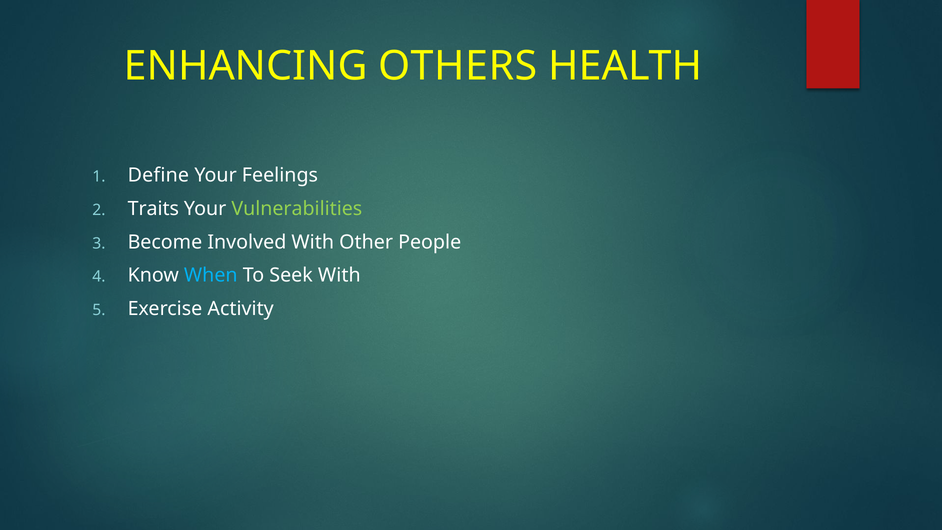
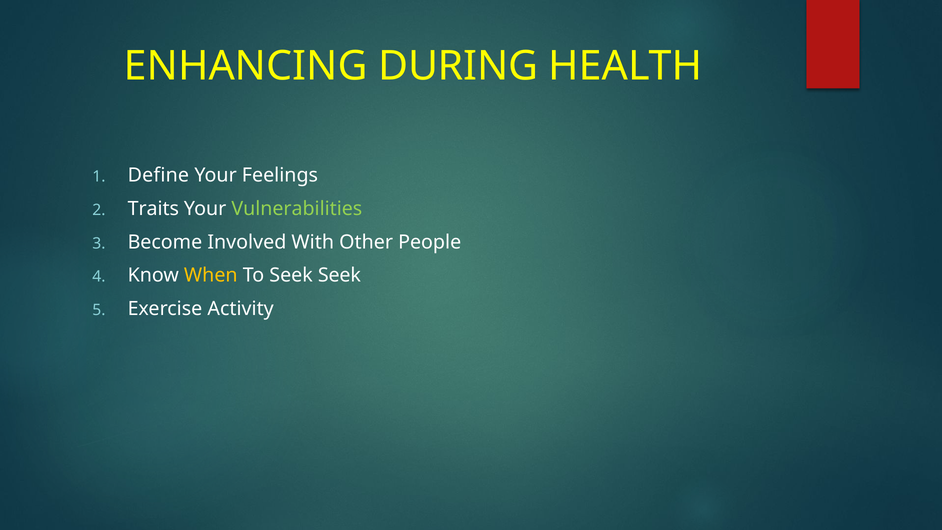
OTHERS: OTHERS -> DURING
When colour: light blue -> yellow
Seek With: With -> Seek
